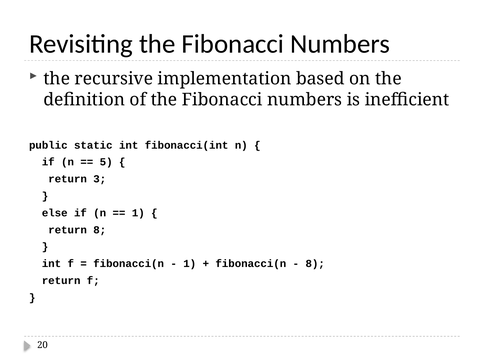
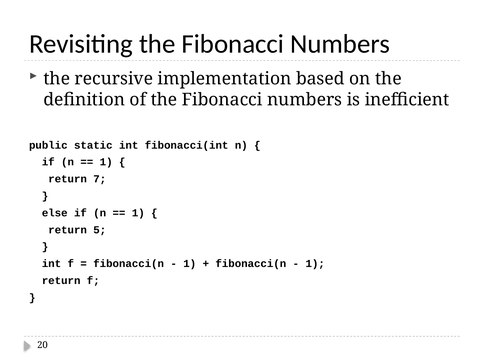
5 at (106, 162): 5 -> 1
3: 3 -> 7
return 8: 8 -> 5
8 at (315, 264): 8 -> 1
